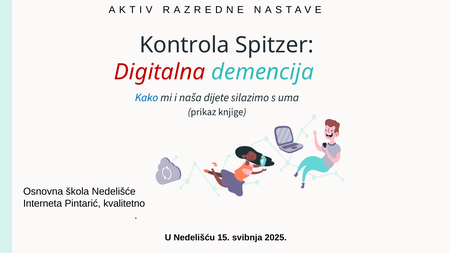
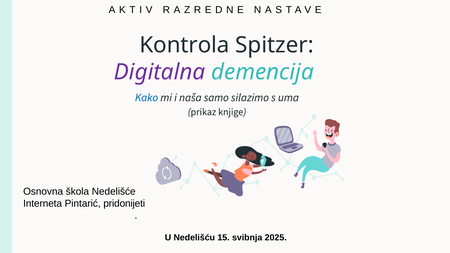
Digitalna colour: red -> purple
dijete: dijete -> samo
kvalitetno: kvalitetno -> pridonijeti
